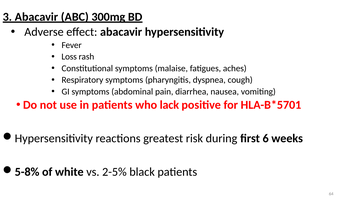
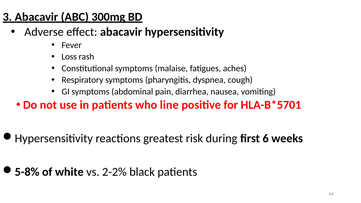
lack: lack -> line
2-5%: 2-5% -> 2-2%
